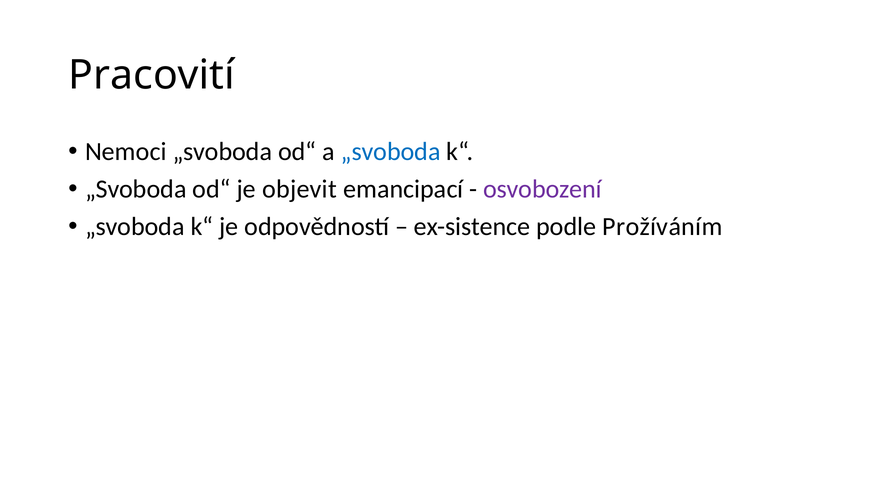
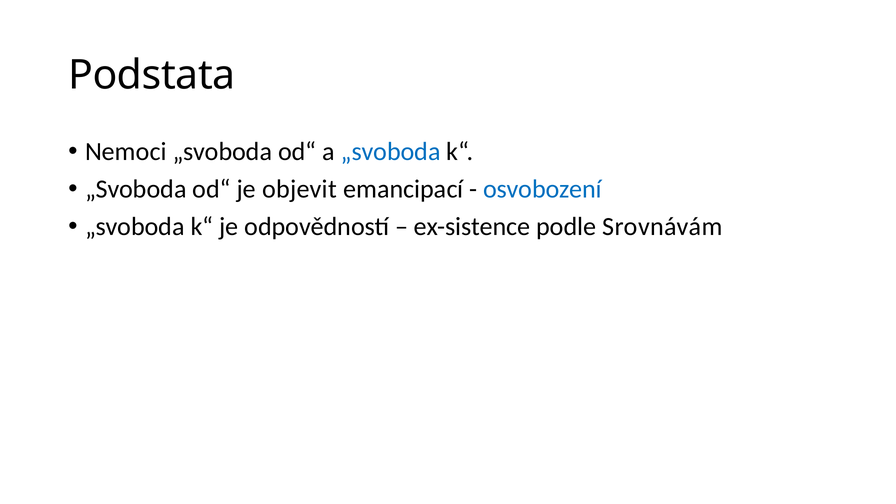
Pracovití: Pracovití -> Podstata
osvobození colour: purple -> blue
Prožíváním: Prožíváním -> Srovnávám
